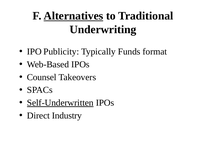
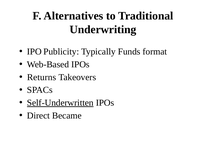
Alternatives underline: present -> none
Counsel: Counsel -> Returns
Industry: Industry -> Became
